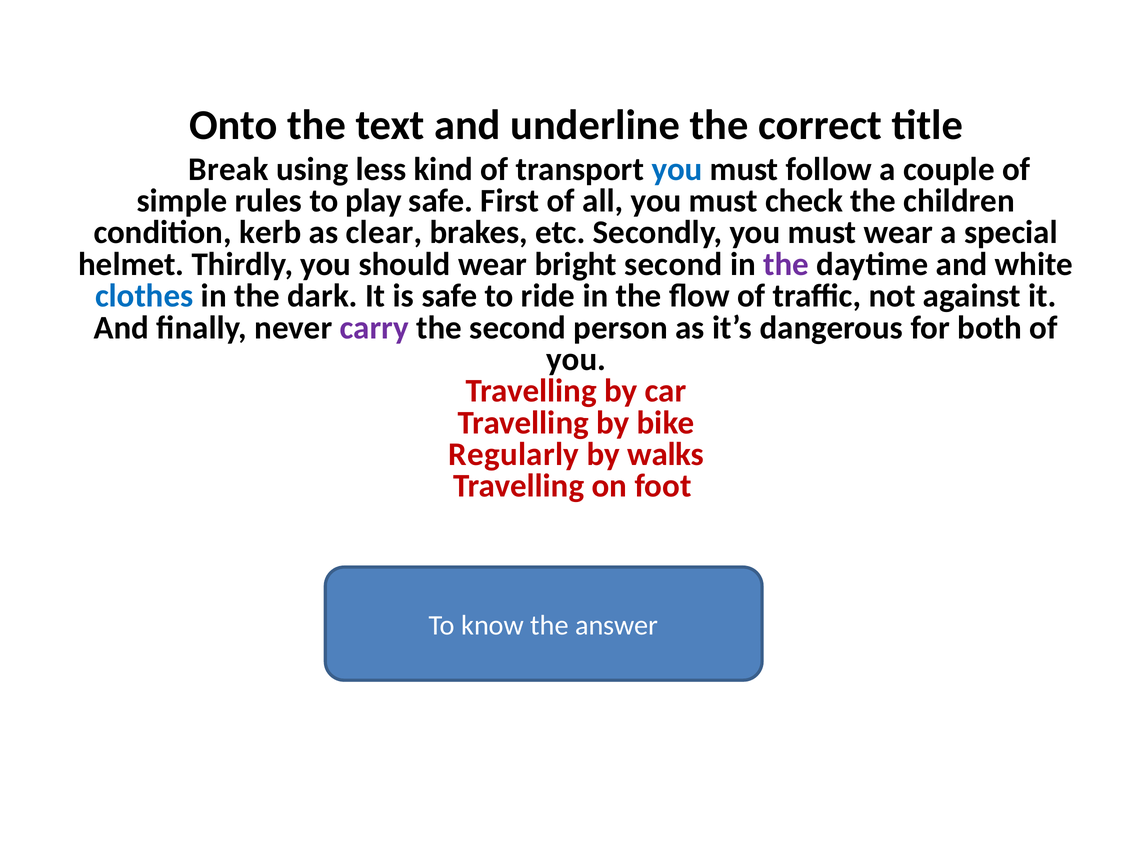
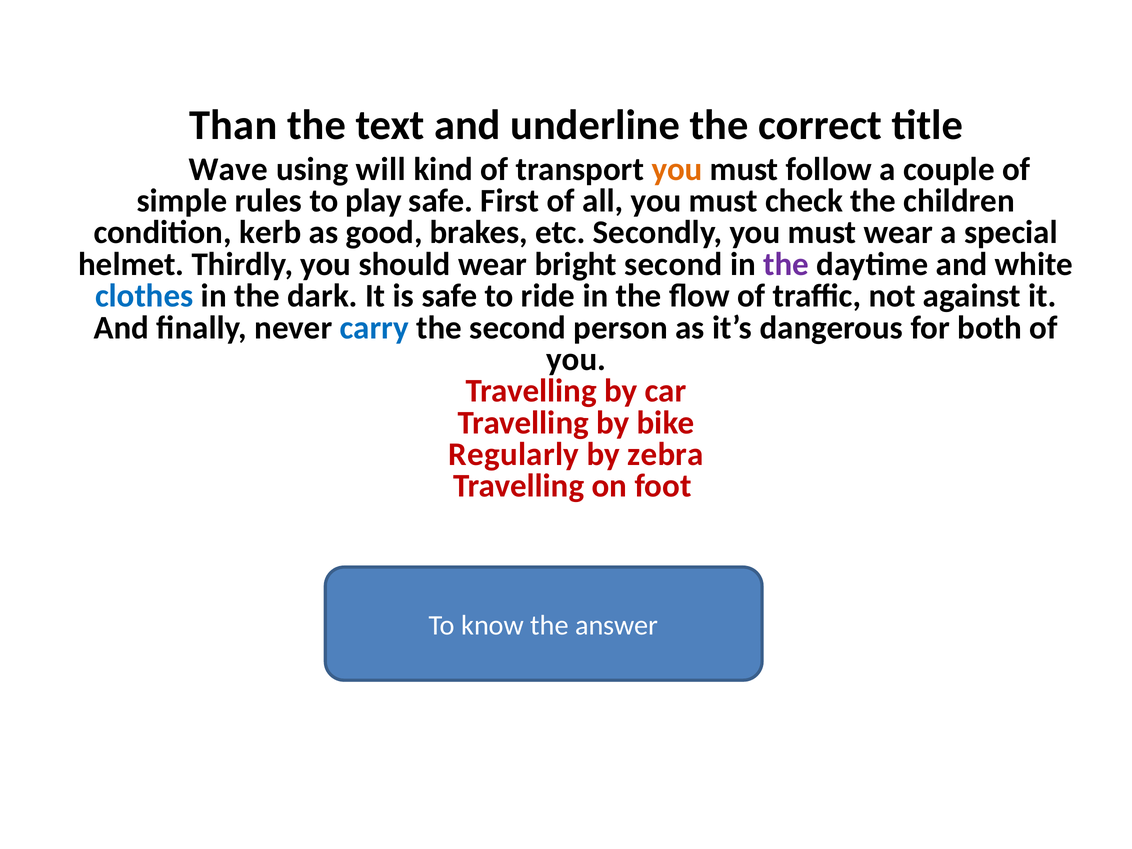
Onto: Onto -> Than
Break: Break -> Wave
less: less -> will
you at (677, 169) colour: blue -> orange
clear: clear -> good
carry colour: purple -> blue
walks: walks -> zebra
